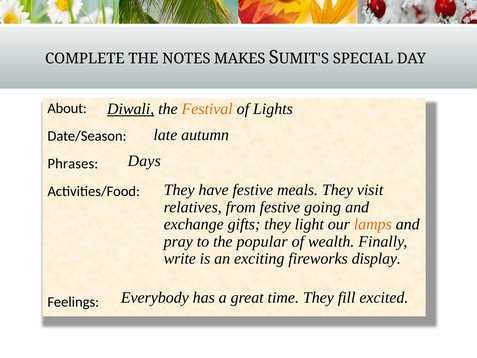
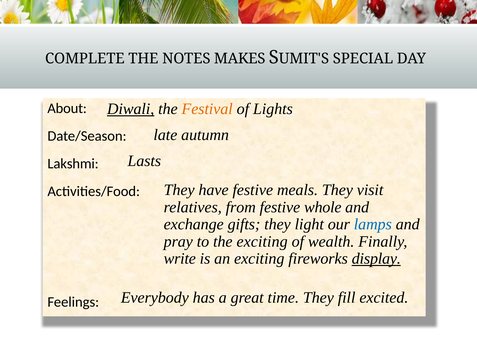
Days: Days -> Lasts
Phrases: Phrases -> Lakshmi
going: going -> whole
lamps colour: orange -> blue
the popular: popular -> exciting
display underline: none -> present
